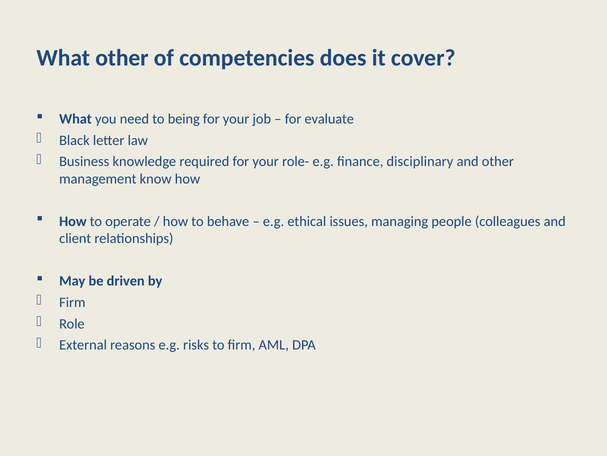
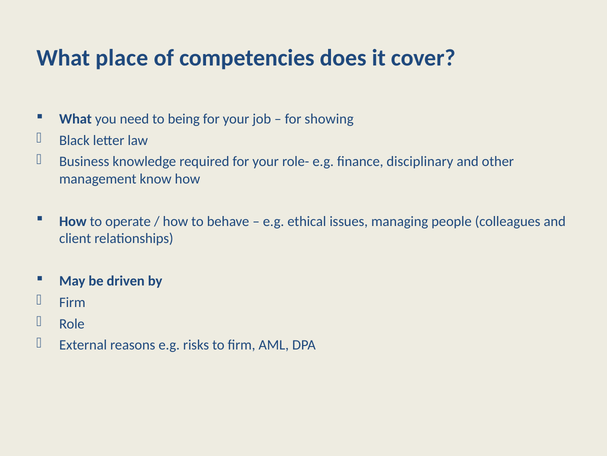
What other: other -> place
evaluate: evaluate -> showing
